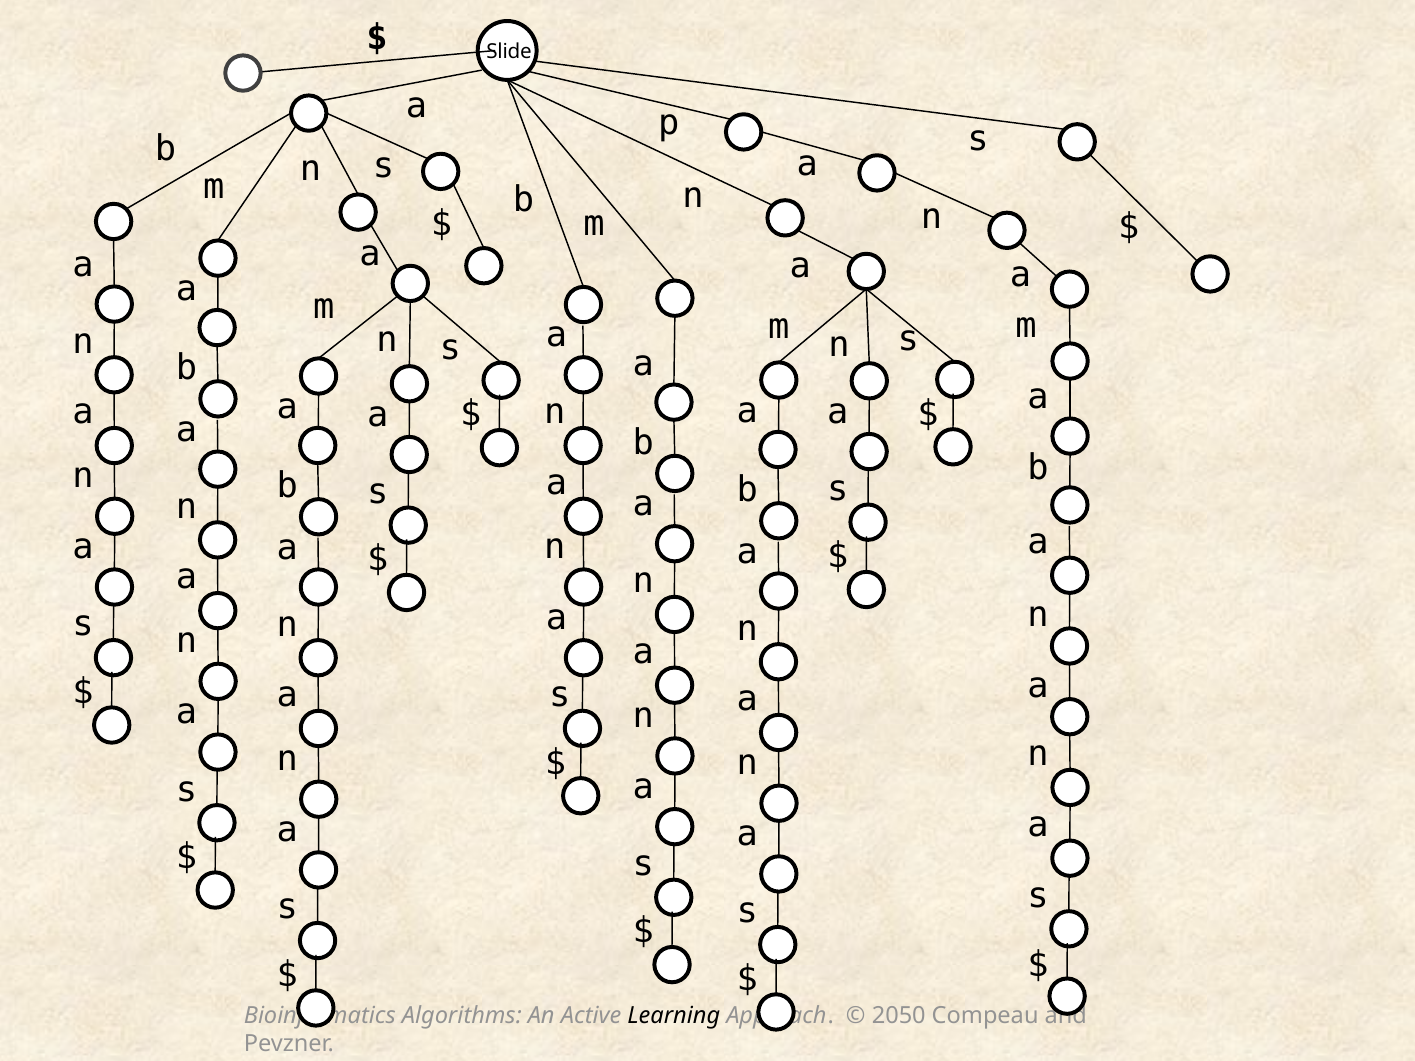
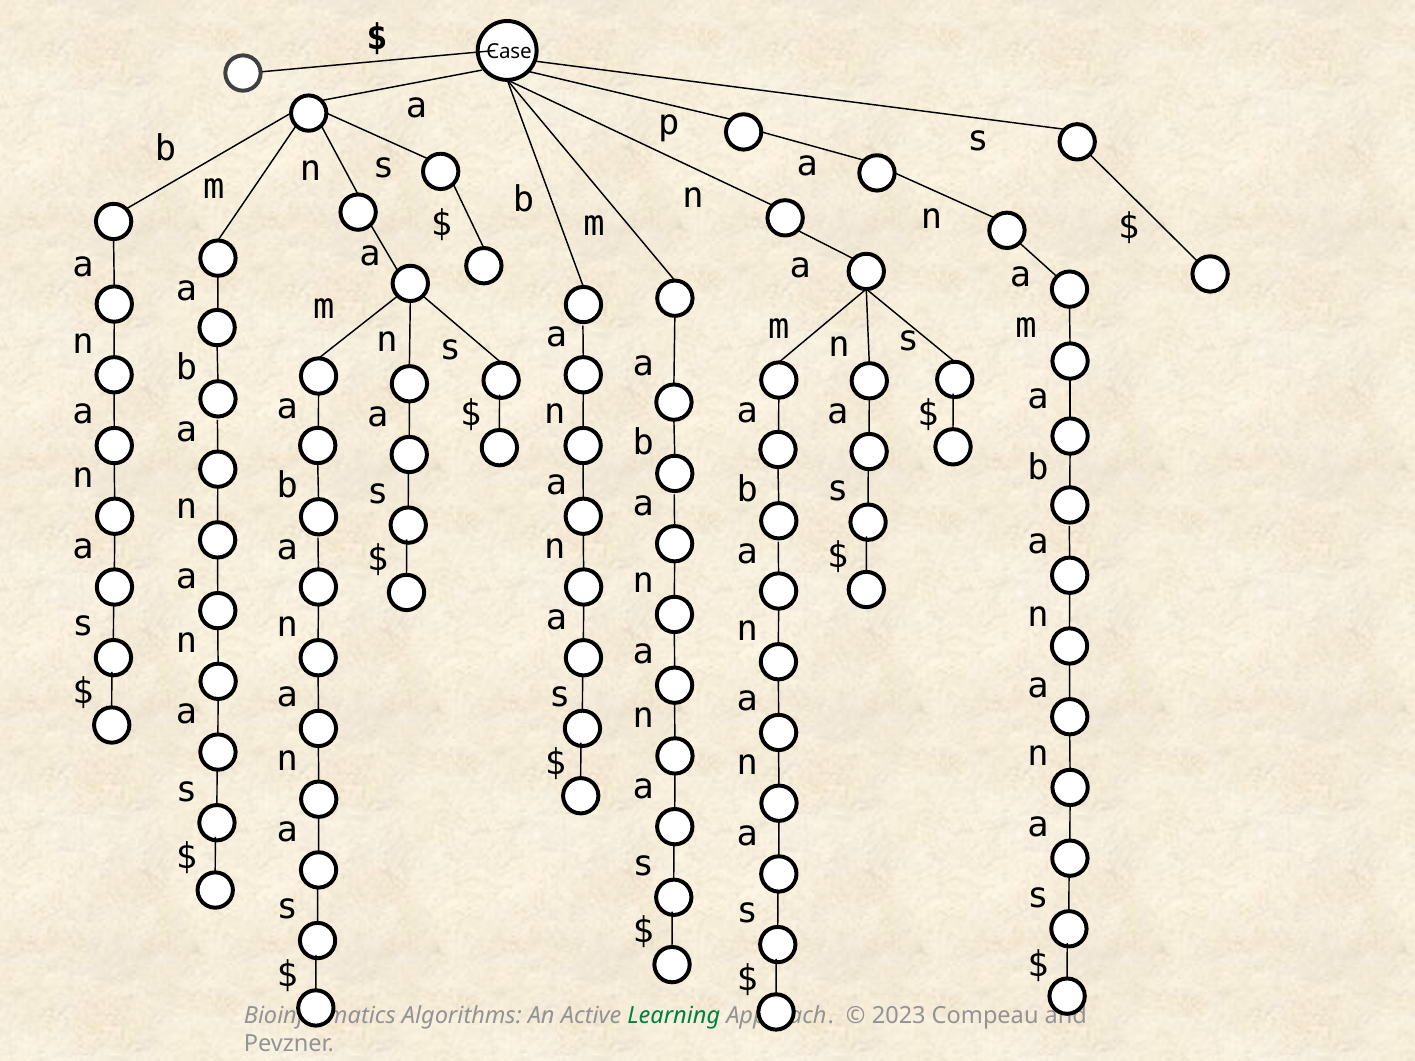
Slide: Slide -> Case
Learning colour: black -> green
2050: 2050 -> 2023
